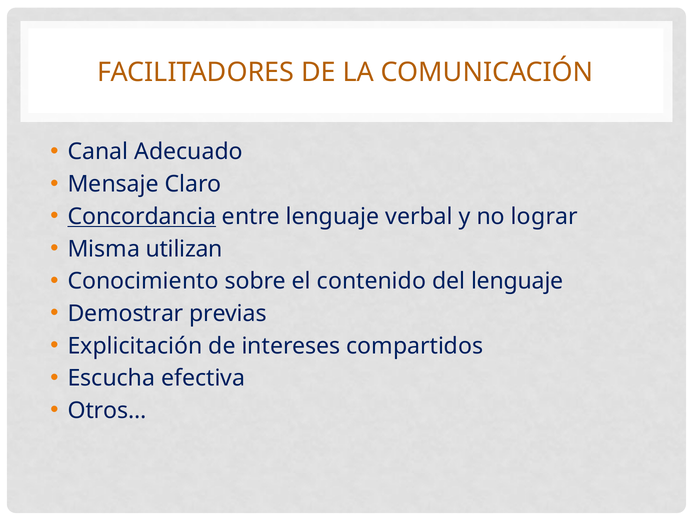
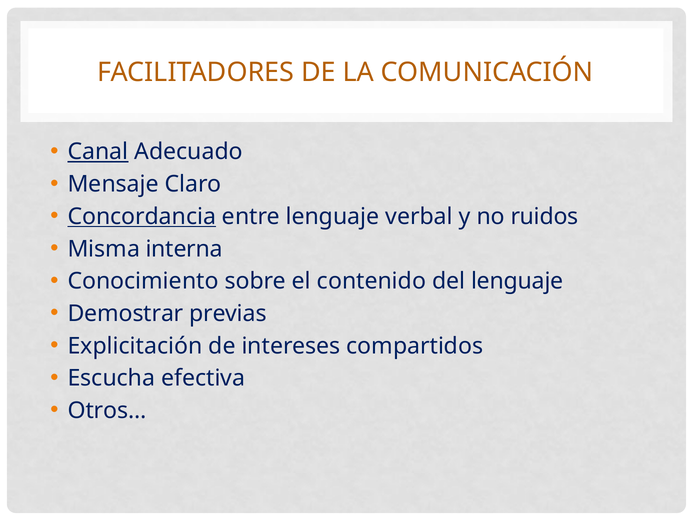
Canal underline: none -> present
lograr: lograr -> ruidos
utilizan: utilizan -> interna
